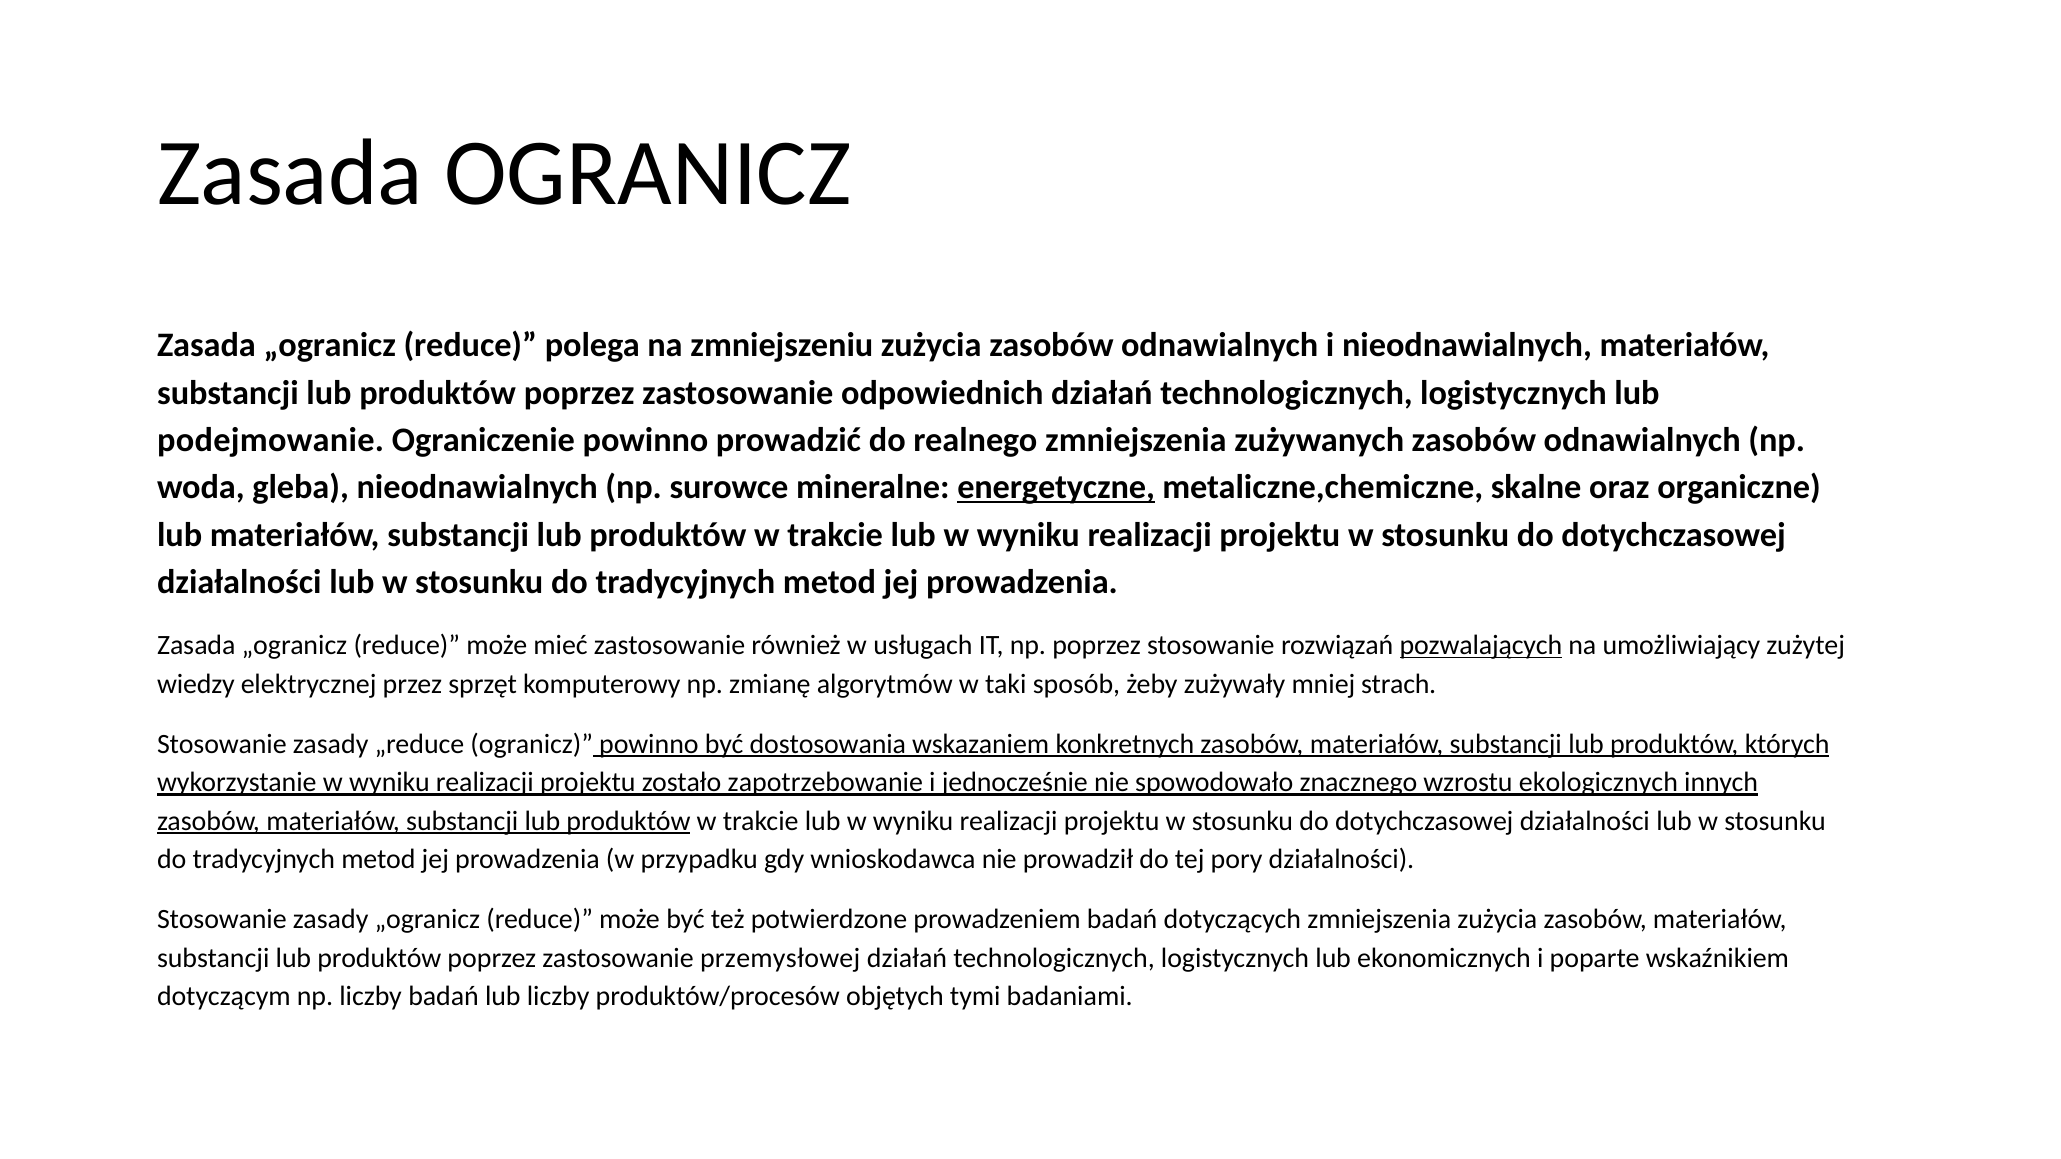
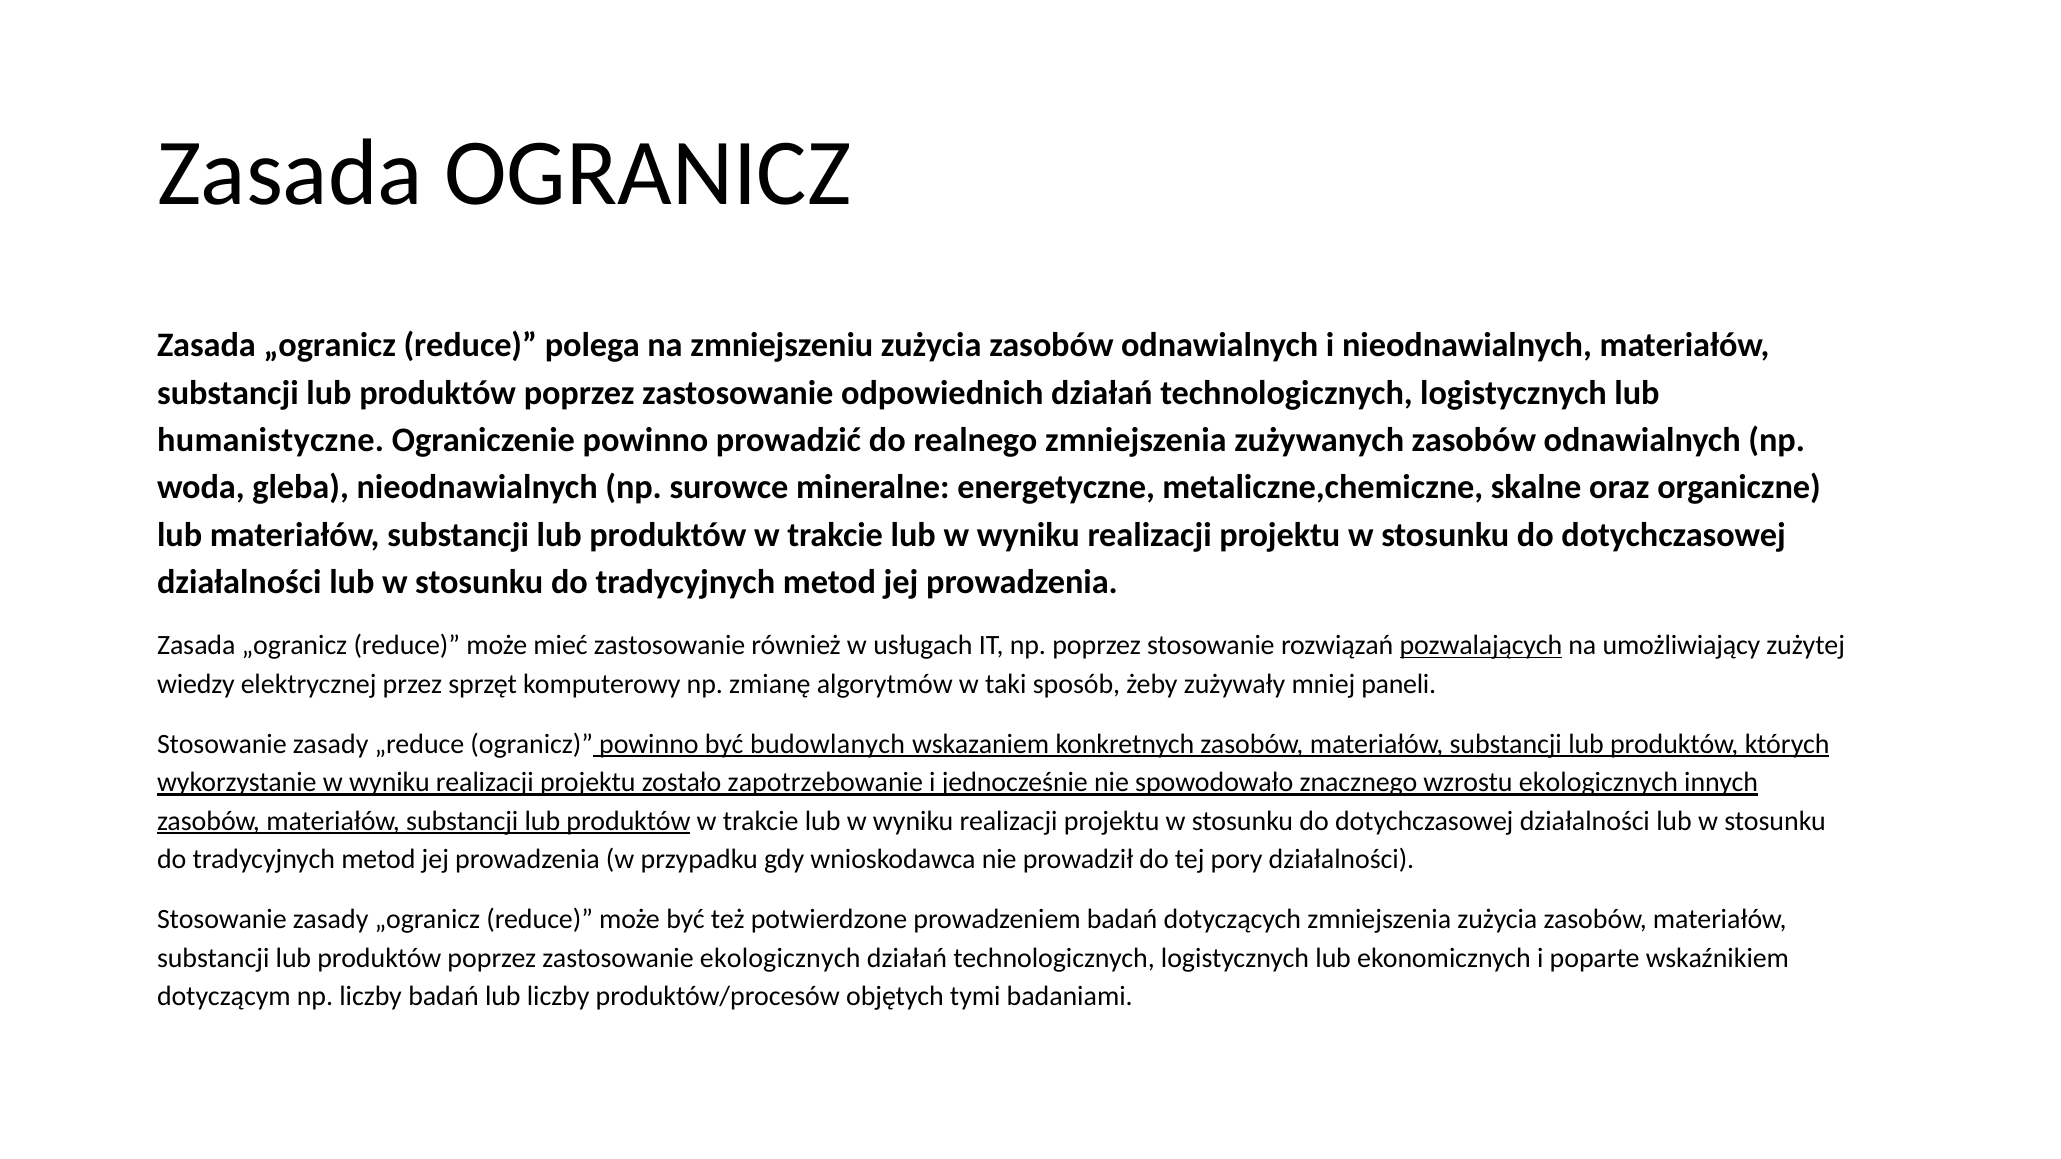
podejmowanie: podejmowanie -> humanistyczne
energetyczne underline: present -> none
strach: strach -> paneli
dostosowania: dostosowania -> budowlanych
zastosowanie przemysłowej: przemysłowej -> ekologicznych
